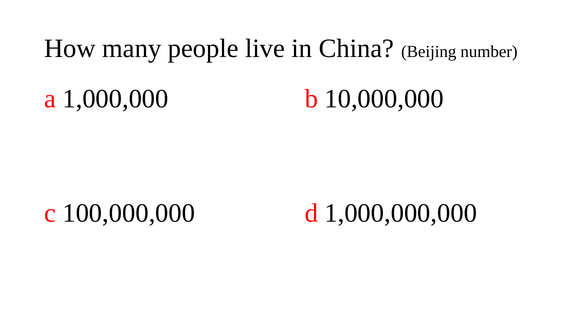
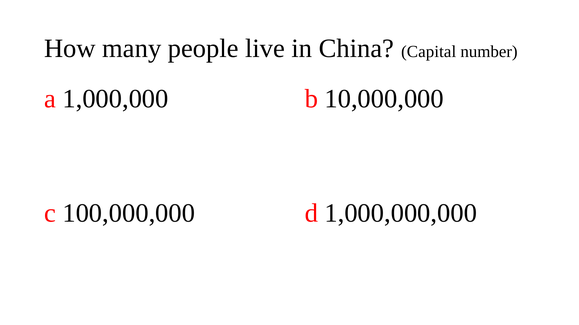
Beijing: Beijing -> Capital
